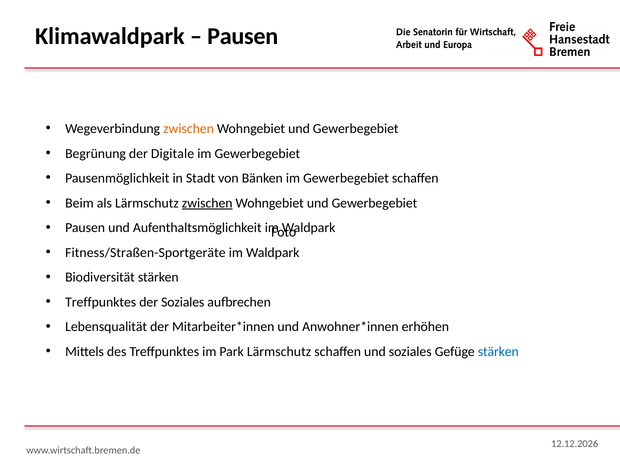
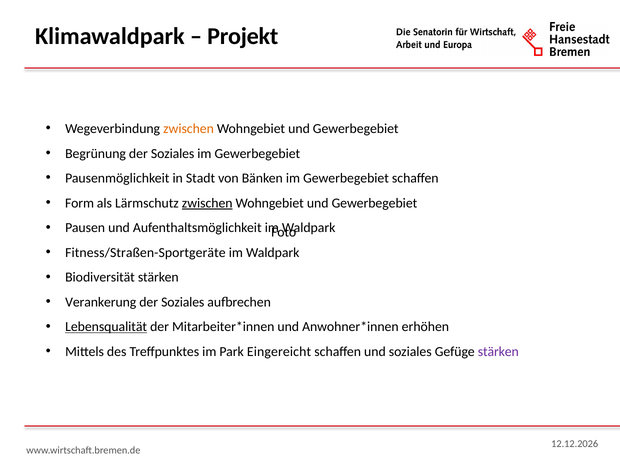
Pausen at (243, 36): Pausen -> Projekt
Begrünung der Digitale: Digitale -> Soziales
Beim: Beim -> Form
Treffpunktes at (101, 302): Treffpunktes -> Verankerung
Lebensqualität underline: none -> present
Park Lärmschutz: Lärmschutz -> Eingereicht
stärken at (498, 352) colour: blue -> purple
